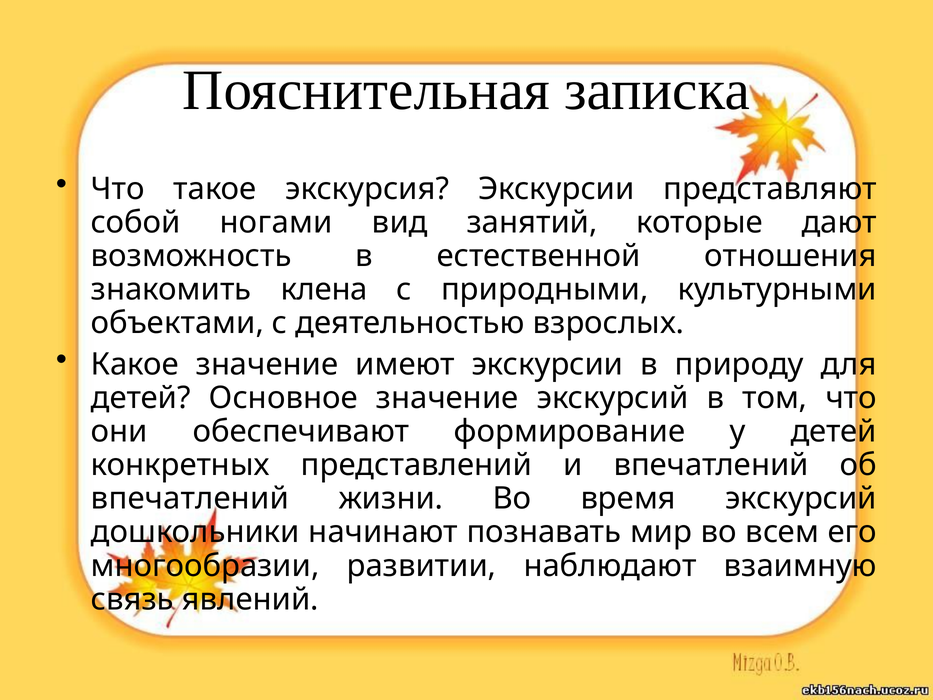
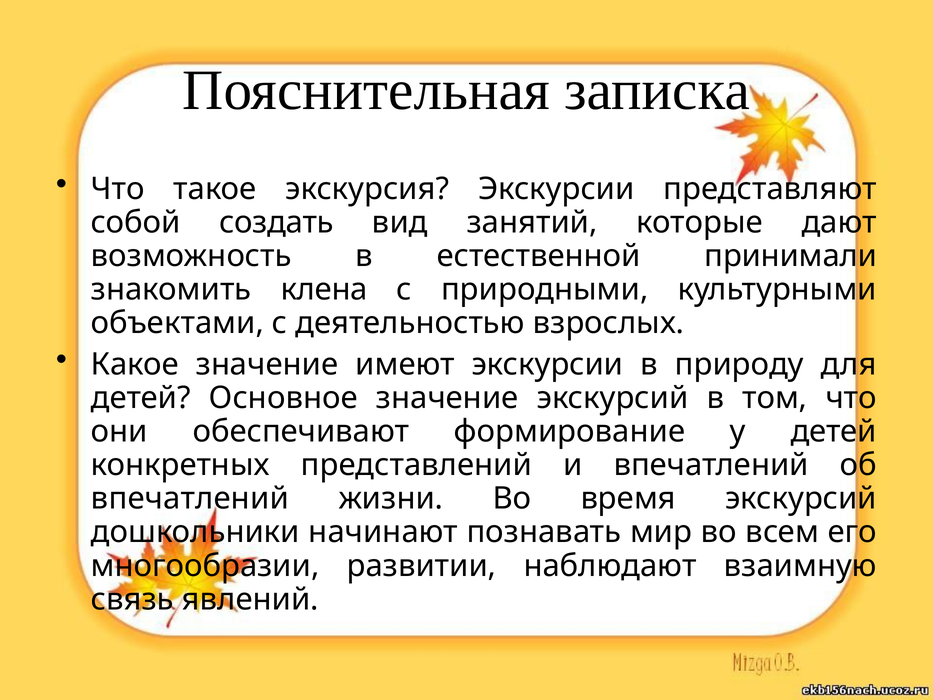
ногами: ногами -> создать
отношения: отношения -> принимали
